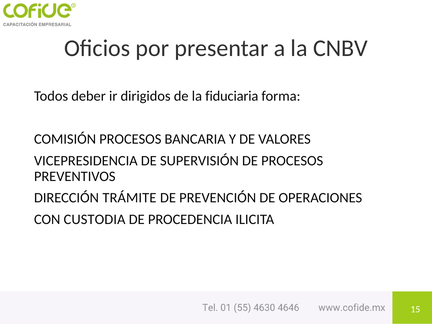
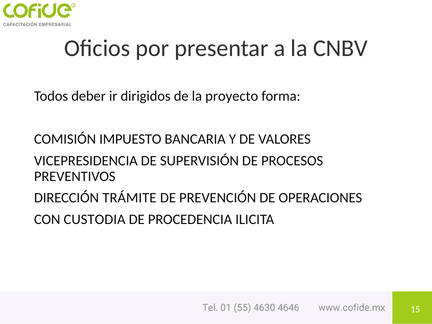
fiduciaria: fiduciaria -> proyecto
COMISIÓN PROCESOS: PROCESOS -> IMPUESTO
